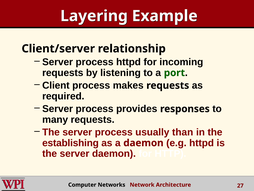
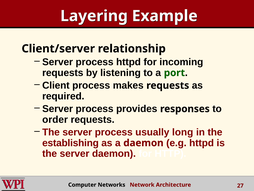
many: many -> order
than: than -> long
